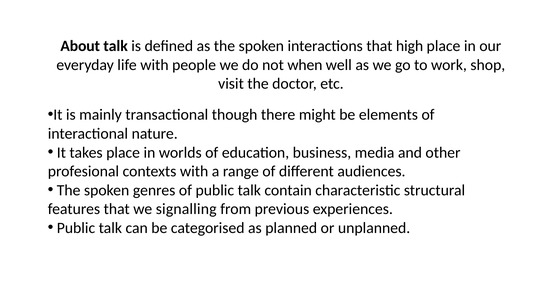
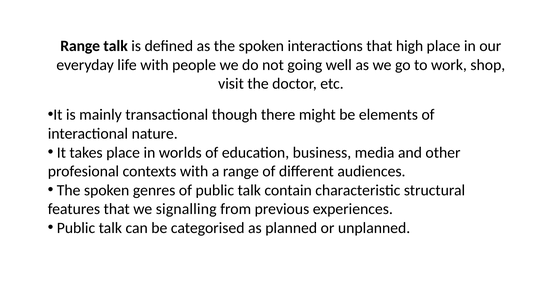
About at (80, 46): About -> Range
when: when -> going
